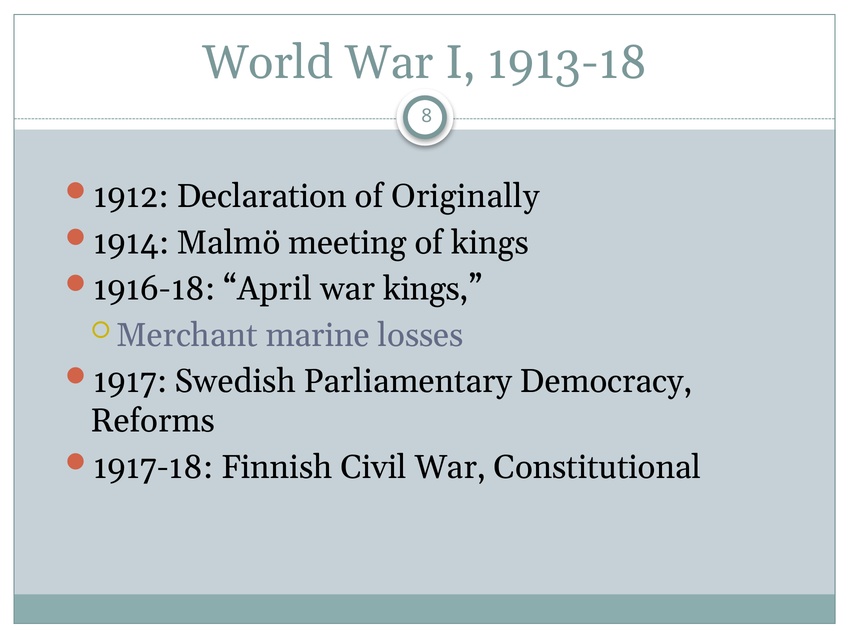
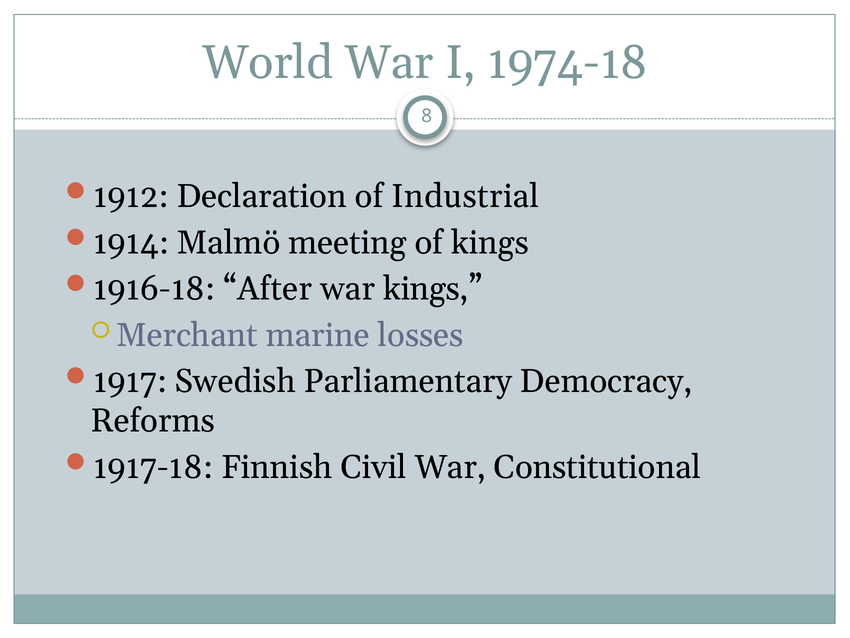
1913-18: 1913-18 -> 1974-18
Originally: Originally -> Industrial
April: April -> After
